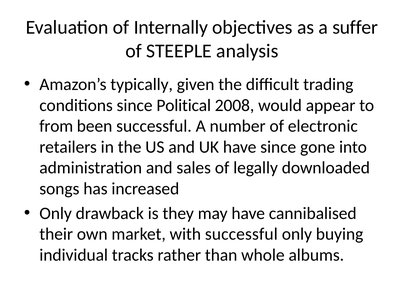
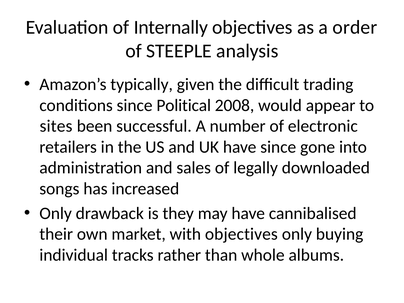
suffer: suffer -> order
from: from -> sites
with successful: successful -> objectives
